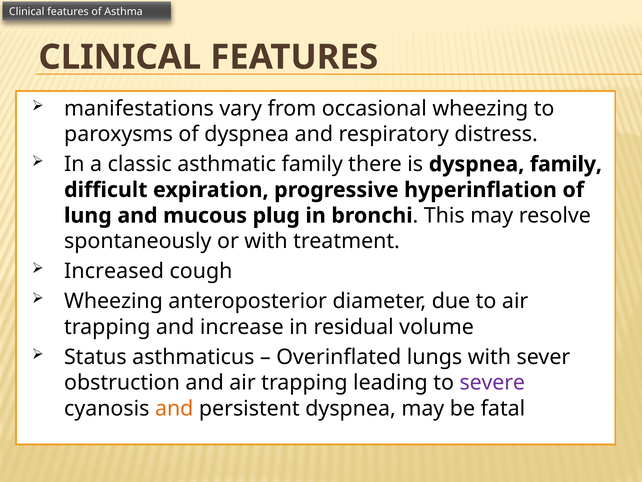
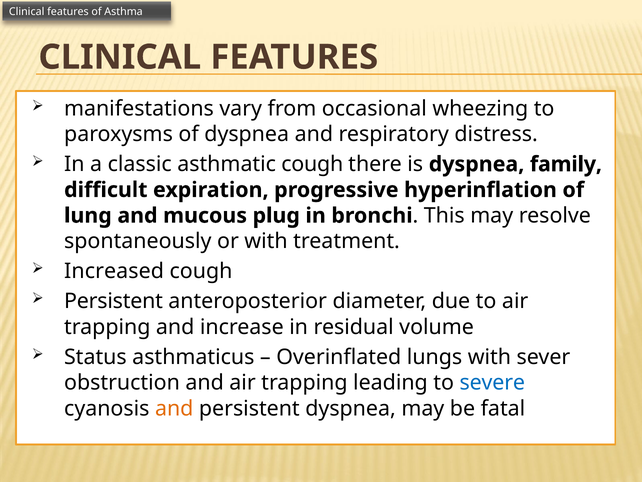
asthmatic family: family -> cough
Wheezing at (113, 301): Wheezing -> Persistent
severe colour: purple -> blue
